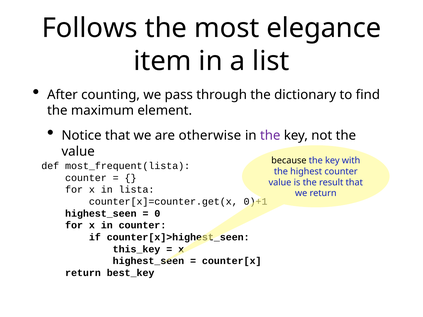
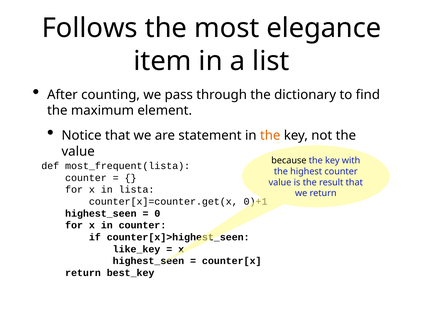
otherwise: otherwise -> statement
the at (270, 136) colour: purple -> orange
this_key: this_key -> like_key
